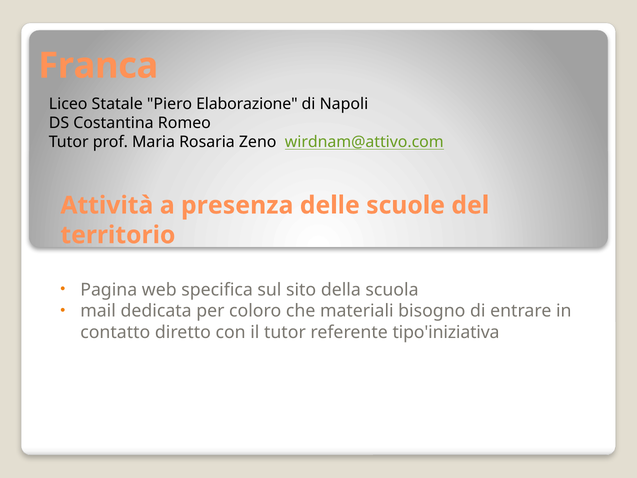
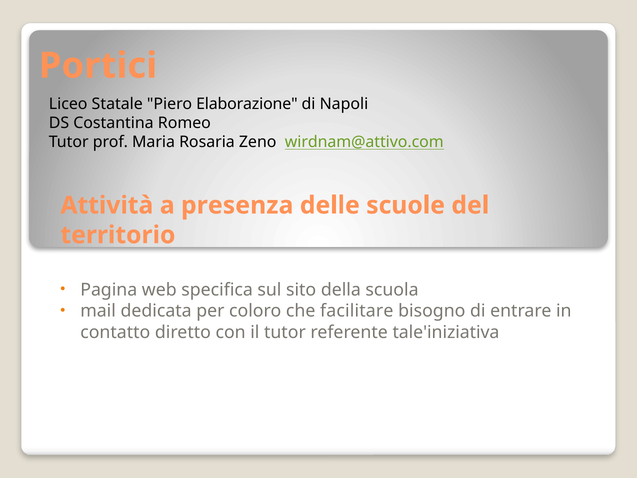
Franca: Franca -> Portici
materiali: materiali -> facilitare
tipo'iniziativa: tipo'iniziativa -> tale'iniziativa
